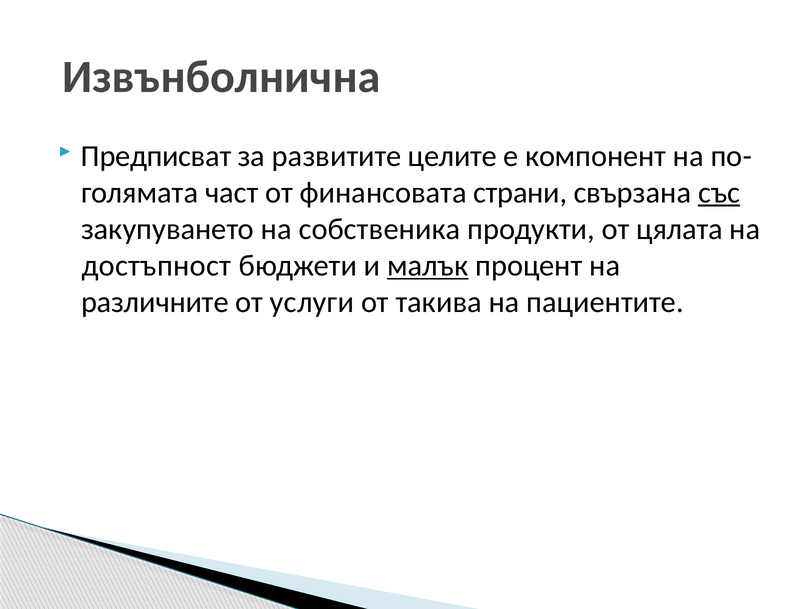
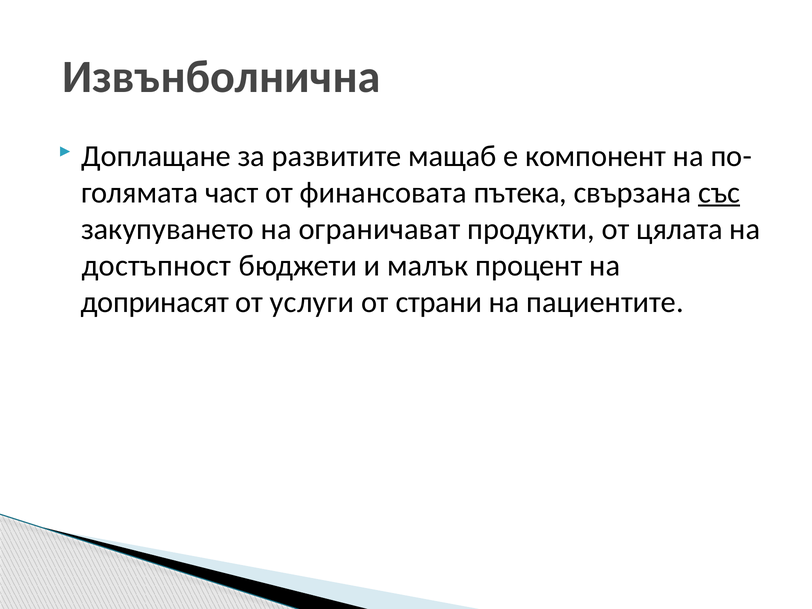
Предписват: Предписват -> Доплащане
целите: целите -> мащаб
страни: страни -> пътека
собственика: собственика -> ограничават
малък underline: present -> none
различните: различните -> допринасят
такива: такива -> страни
